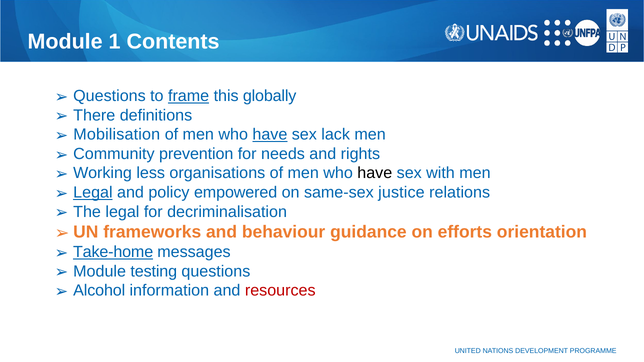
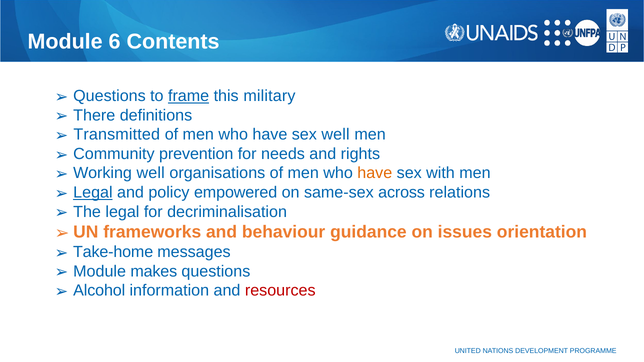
1: 1 -> 6
globally: globally -> military
Mobilisation: Mobilisation -> Transmitted
have at (270, 135) underline: present -> none
sex lack: lack -> well
Working less: less -> well
have at (375, 173) colour: black -> orange
justice: justice -> across
efforts: efforts -> issues
Take-home underline: present -> none
testing: testing -> makes
